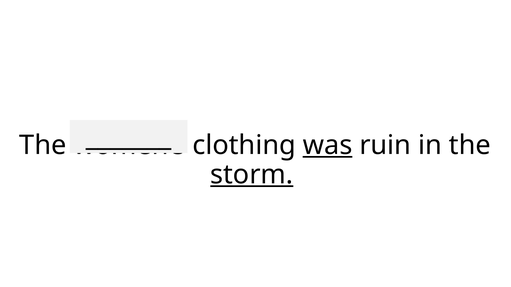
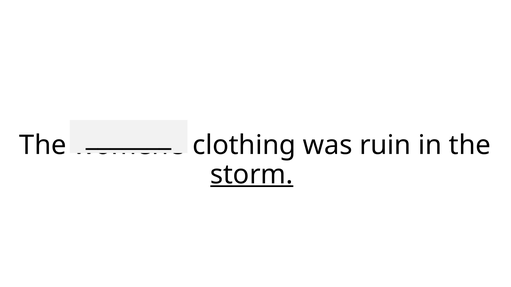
was underline: present -> none
